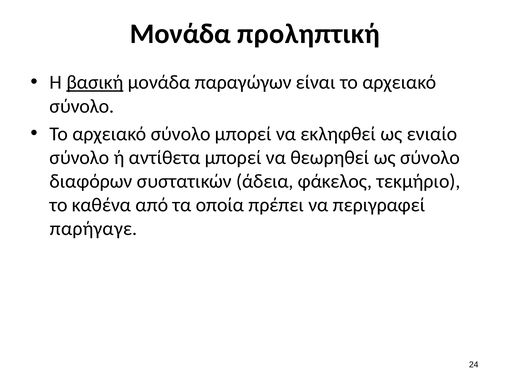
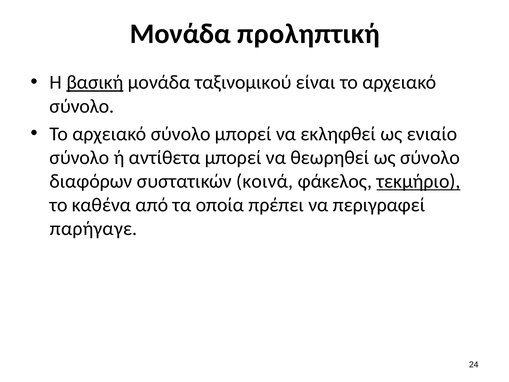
παραγώγων: παραγώγων -> ταξινομικού
άδεια: άδεια -> κοινά
τεκμήριο underline: none -> present
